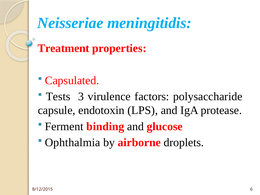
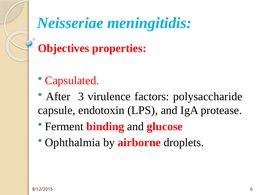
Treatment: Treatment -> Objectives
Tests: Tests -> After
